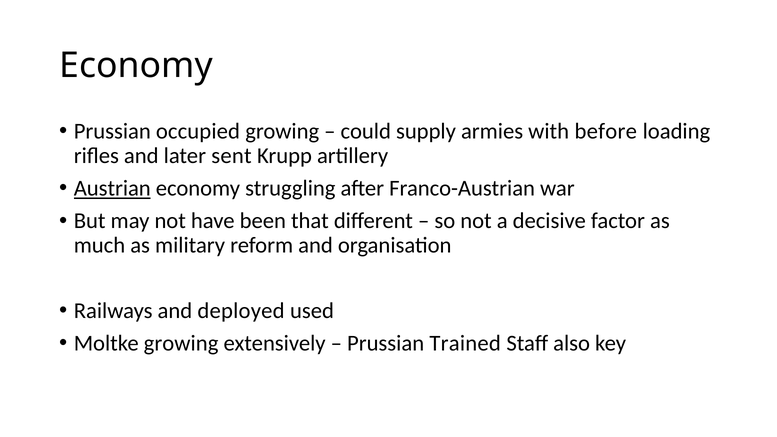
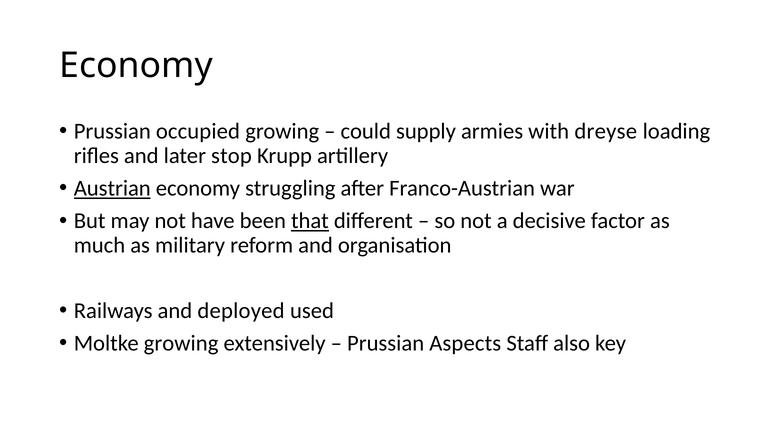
before: before -> dreyse
sent: sent -> stop
that underline: none -> present
Trained: Trained -> Aspects
